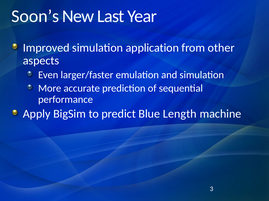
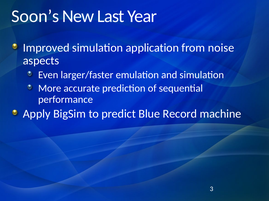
other: other -> noise
Length: Length -> Record
